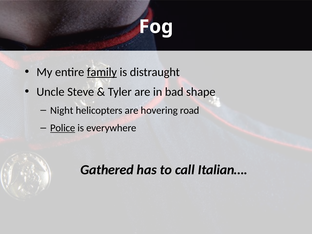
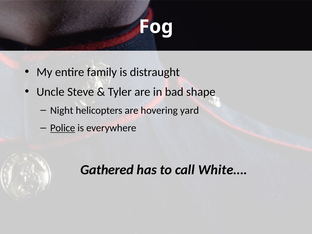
family underline: present -> none
road: road -> yard
Italian…: Italian… -> White…
